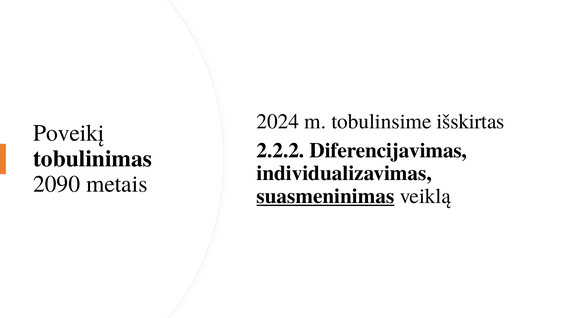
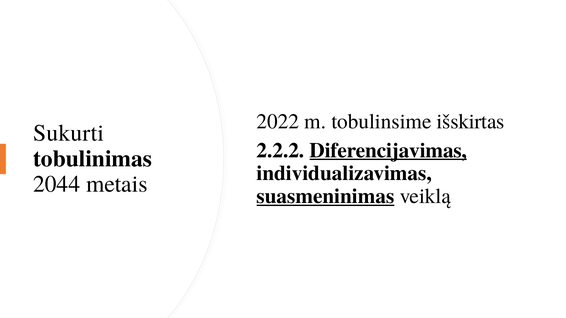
2024: 2024 -> 2022
Poveikį: Poveikį -> Sukurti
Diferencijavimas underline: none -> present
2090: 2090 -> 2044
